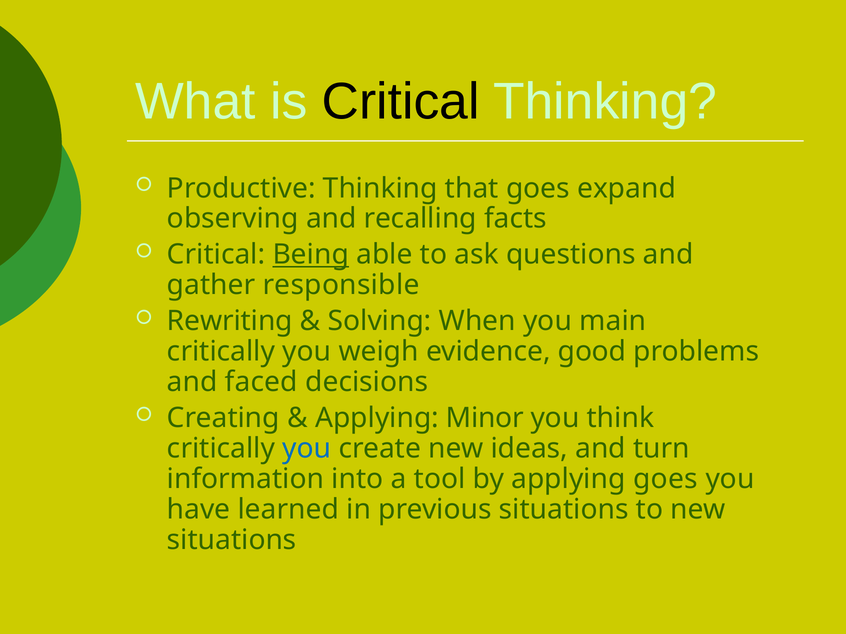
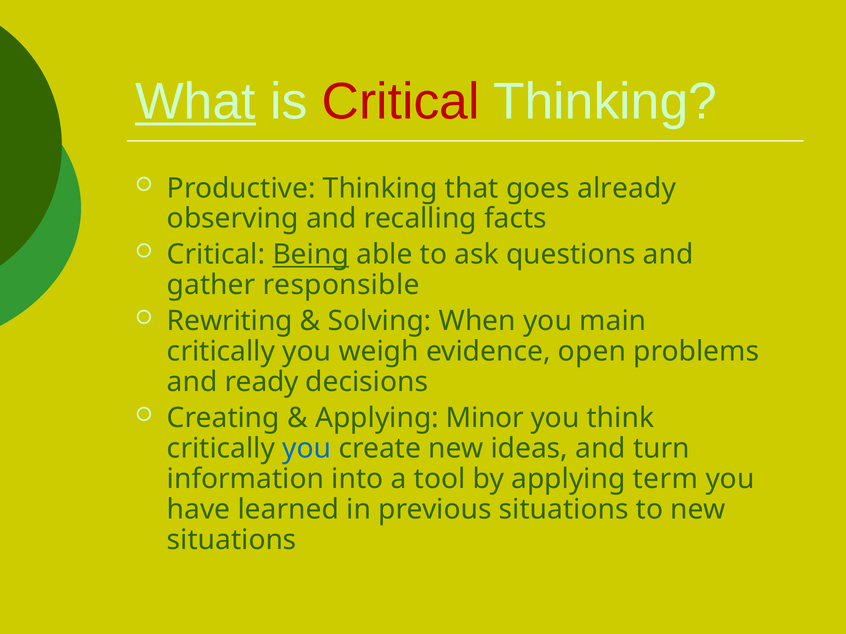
What underline: none -> present
Critical at (401, 102) colour: black -> red
expand: expand -> already
good: good -> open
faced: faced -> ready
applying goes: goes -> term
